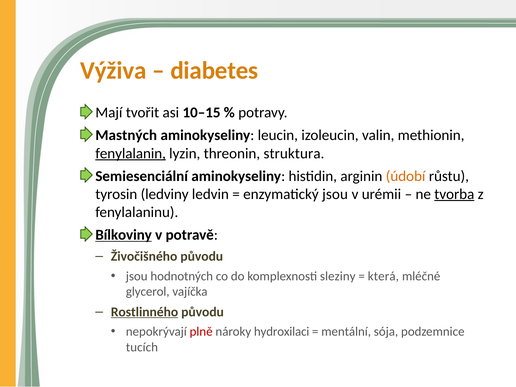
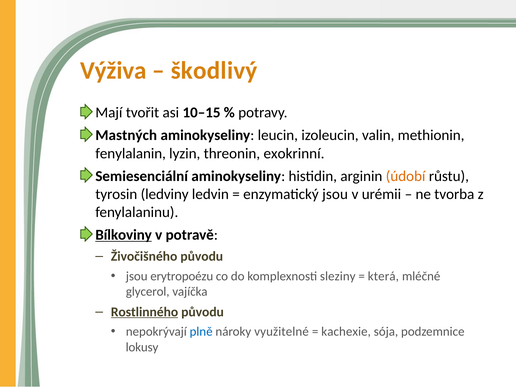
diabetes: diabetes -> škodlivý
fenylalanin underline: present -> none
struktura: struktura -> exokrinní
tvorba underline: present -> none
hodnotných: hodnotných -> erytropoézu
plně colour: red -> blue
hydroxilaci: hydroxilaci -> využitelné
mentální: mentální -> kachexie
tucích: tucích -> lokusy
